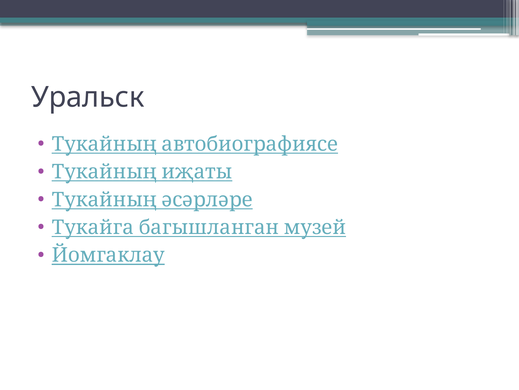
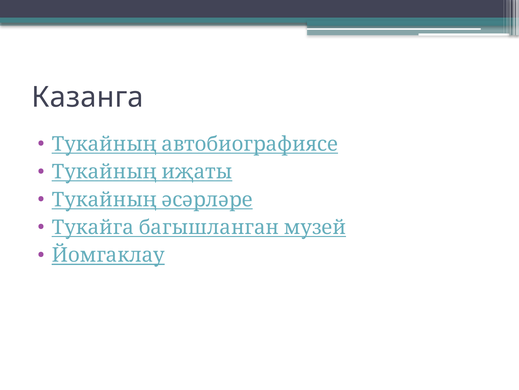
Уральск: Уральск -> Казанга
